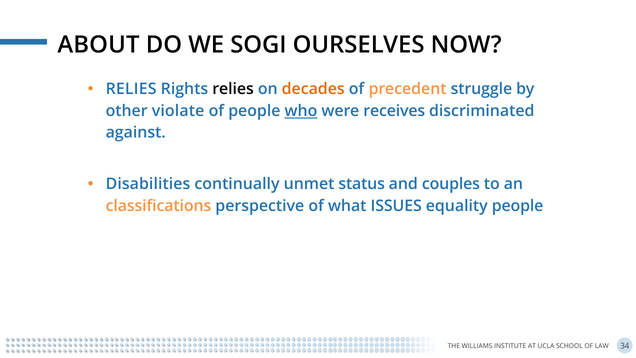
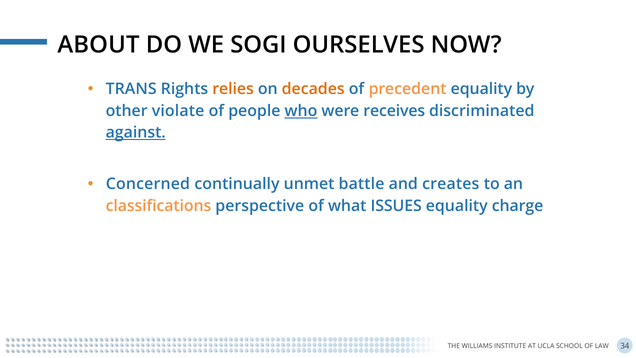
RELIES at (131, 89): RELIES -> TRANS
relies at (233, 89) colour: black -> orange
precedent struggle: struggle -> equality
against underline: none -> present
Disabilities: Disabilities -> Concerned
status: status -> battle
couples: couples -> creates
equality people: people -> charge
